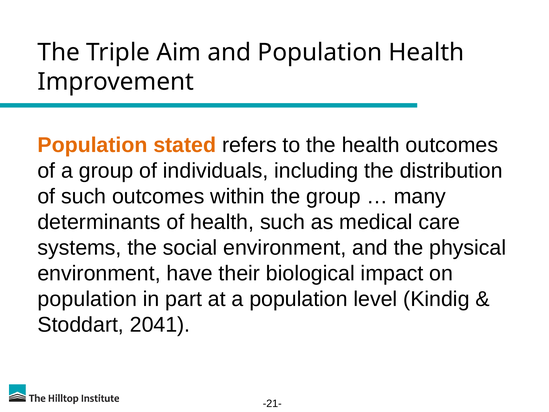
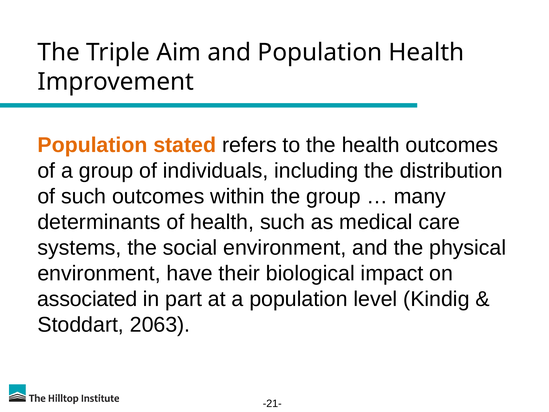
population at (87, 299): population -> associated
2041: 2041 -> 2063
